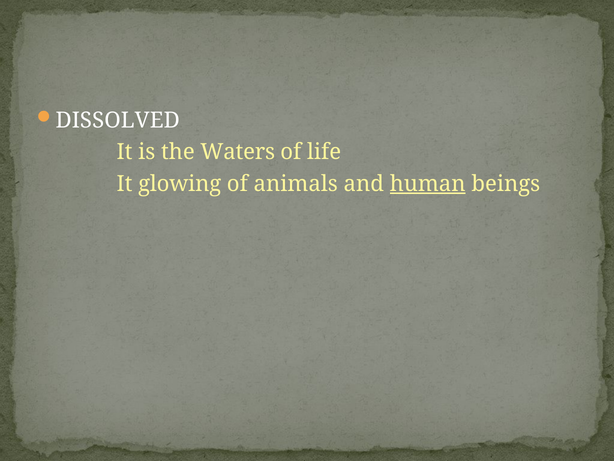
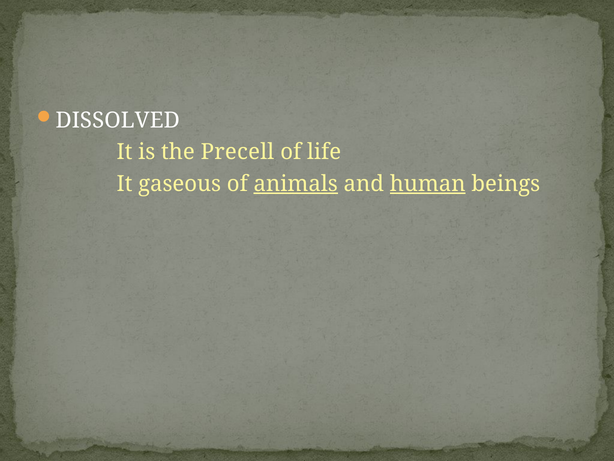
Waters: Waters -> Precell
glowing: glowing -> gaseous
animals underline: none -> present
